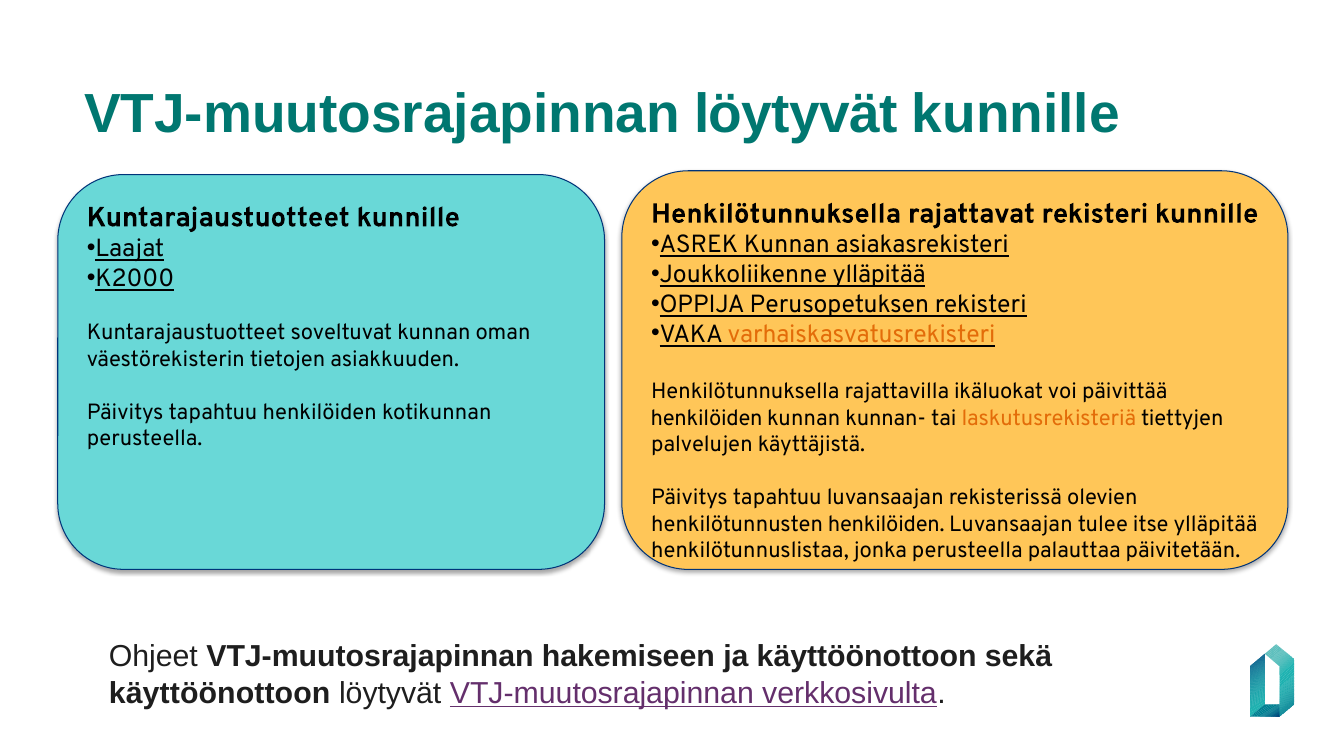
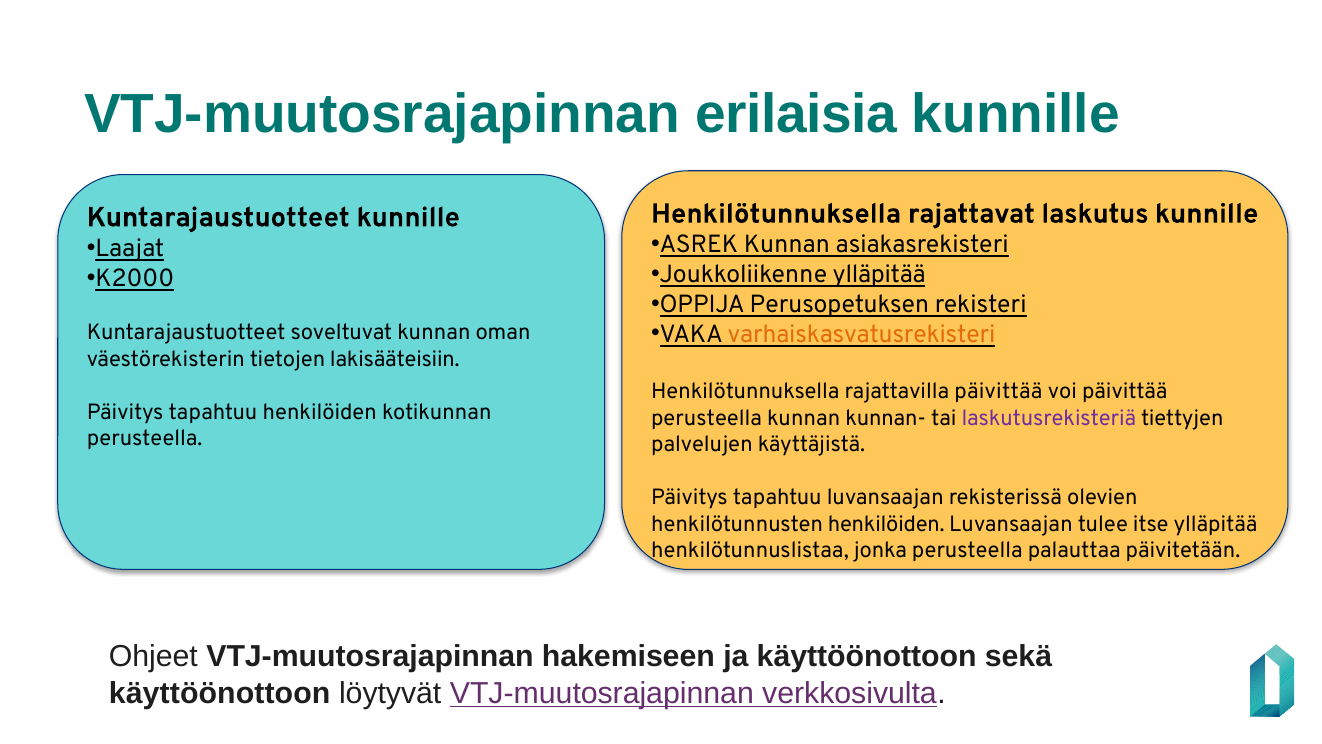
VTJ-muutosrajapinnan löytyvät: löytyvät -> erilaisia
rajattavat rekisteri: rekisteri -> laskutus
asiakkuuden: asiakkuuden -> lakisääteisiin
rajattavilla ikäluokat: ikäluokat -> päivittää
henkilöiden at (707, 418): henkilöiden -> perusteella
laskutusrekisteriä colour: orange -> purple
